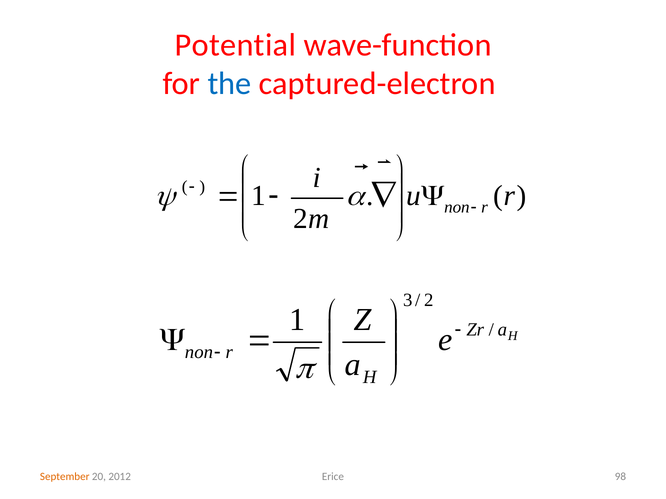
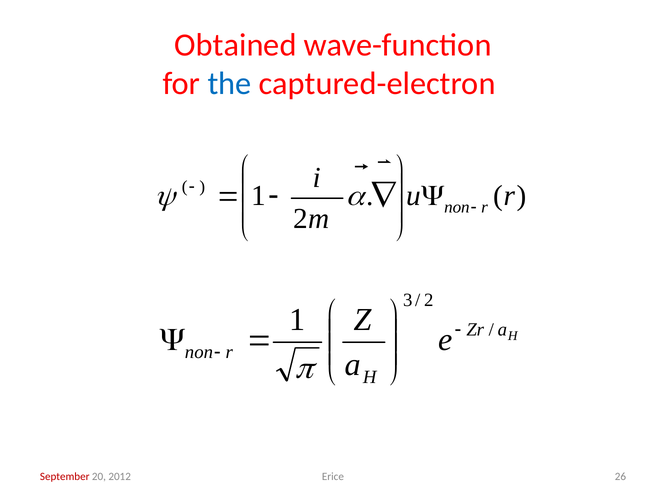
Potential: Potential -> Obtained
September colour: orange -> red
98: 98 -> 26
